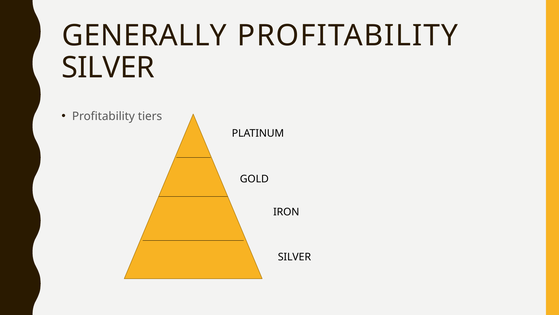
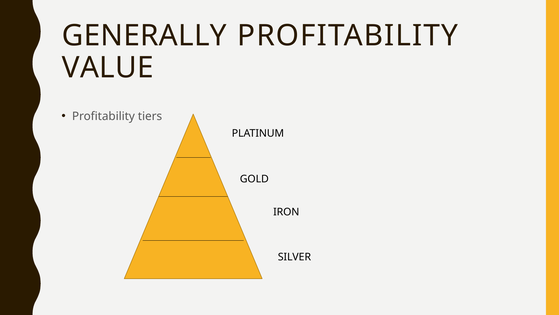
SILVER at (108, 68): SILVER -> VALUE
